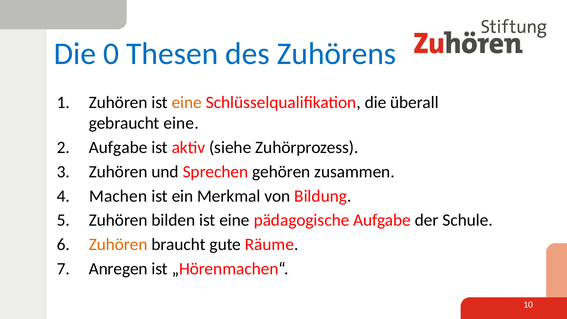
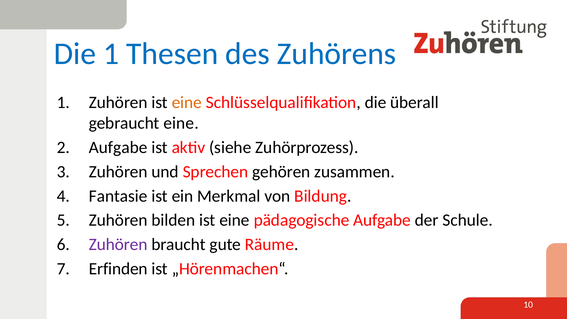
Die 0: 0 -> 1
Machen: Machen -> Fantasie
Zuhören at (118, 244) colour: orange -> purple
Anregen: Anregen -> Erfinden
